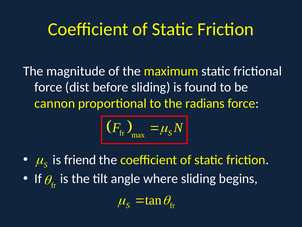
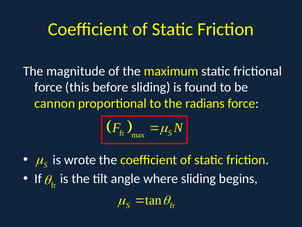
dist: dist -> this
friend: friend -> wrote
